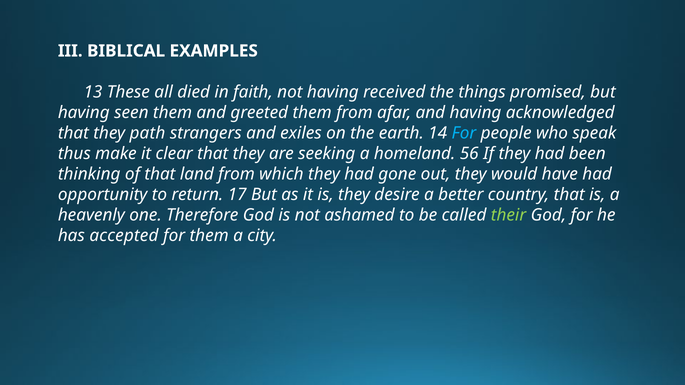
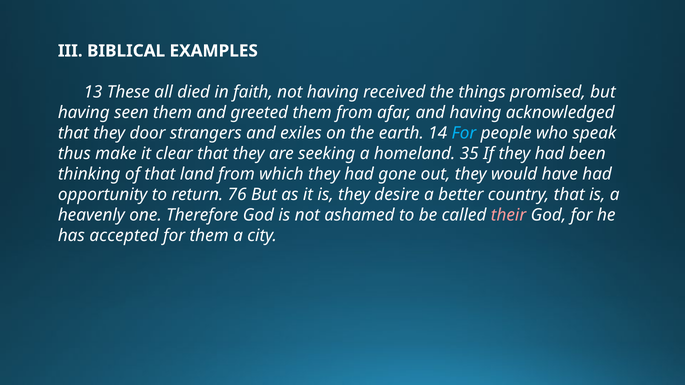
path: path -> door
56: 56 -> 35
17: 17 -> 76
their colour: light green -> pink
